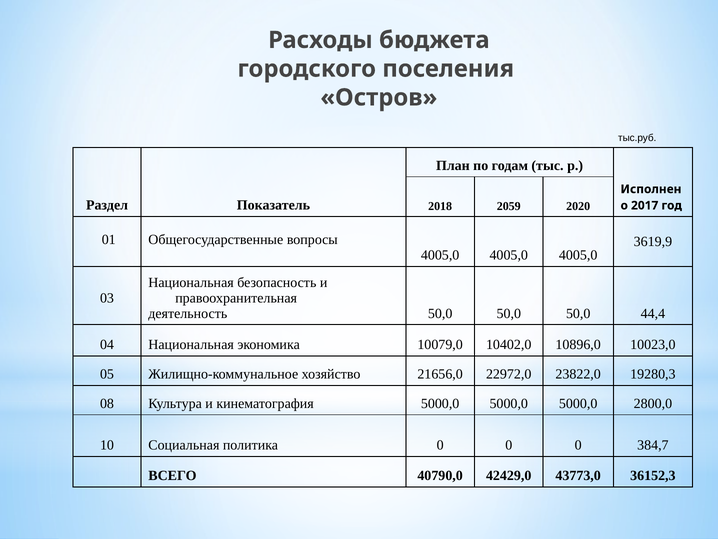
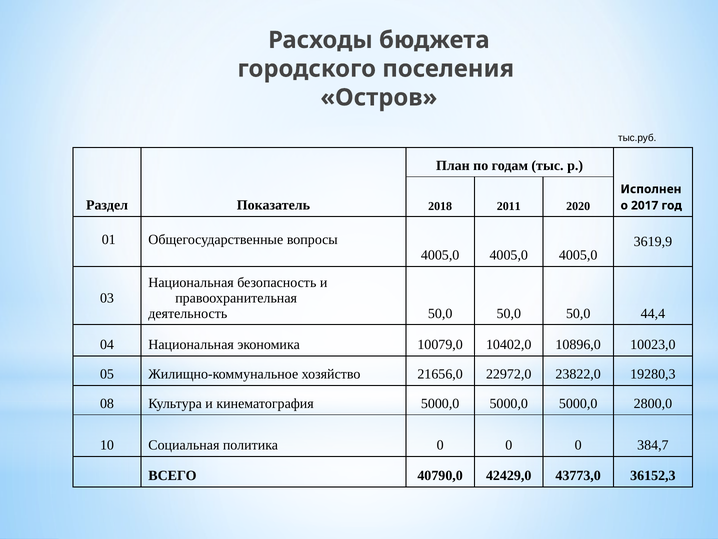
2059: 2059 -> 2011
